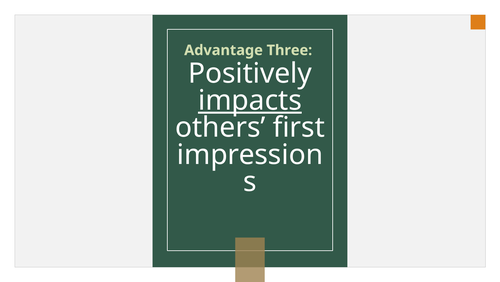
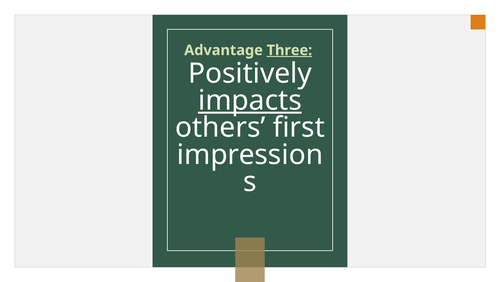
Three underline: none -> present
